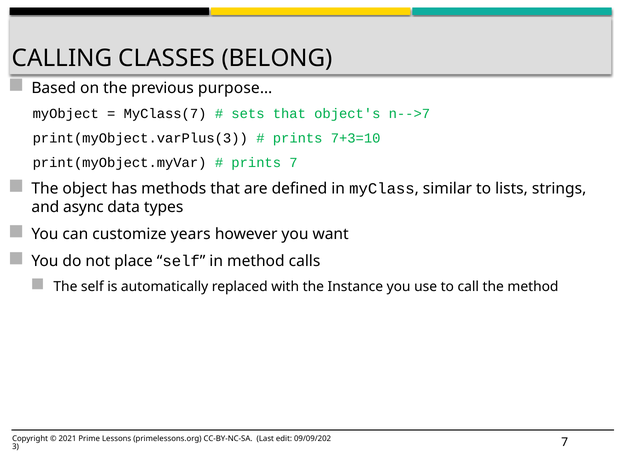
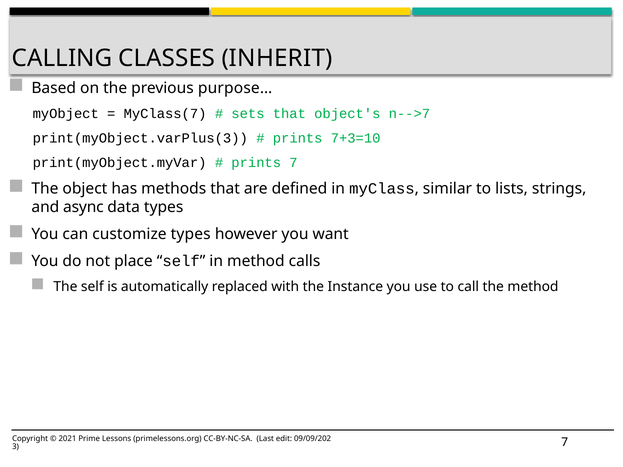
BELONG: BELONG -> INHERIT
customize years: years -> types
